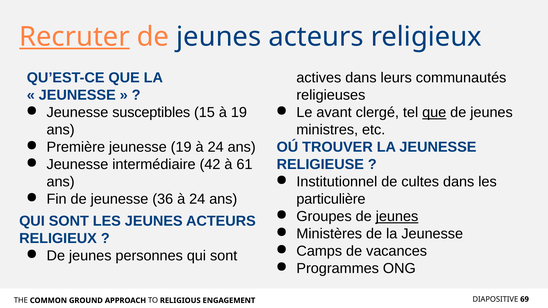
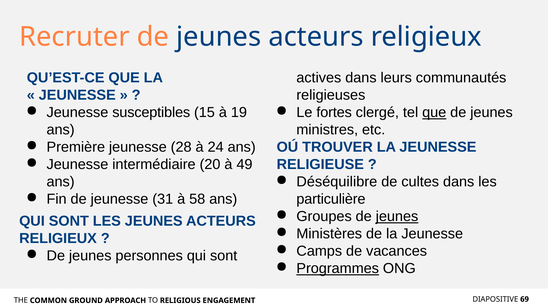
Recruter underline: present -> none
avant: avant -> fortes
jeunesse 19: 19 -> 28
42: 42 -> 20
61: 61 -> 49
Institutionnel: Institutionnel -> Déséquilibre
36: 36 -> 31
24 at (197, 199): 24 -> 58
Programmes underline: none -> present
